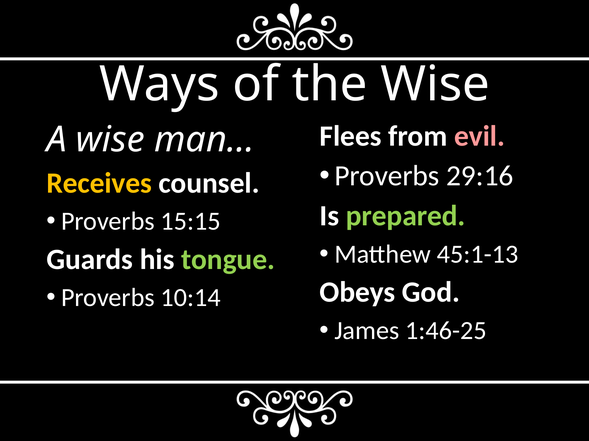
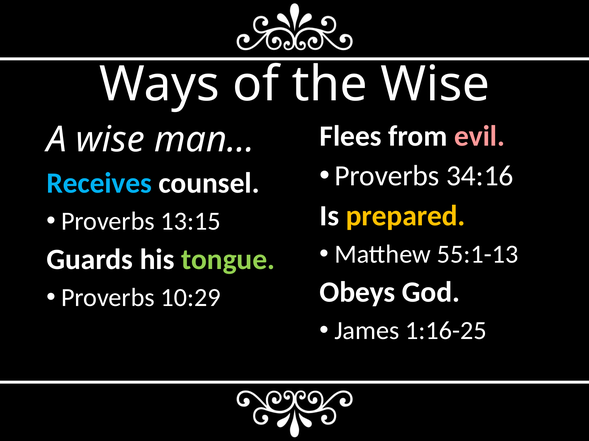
29:16: 29:16 -> 34:16
Receives colour: yellow -> light blue
prepared colour: light green -> yellow
15:15: 15:15 -> 13:15
45:1-13: 45:1-13 -> 55:1-13
10:14: 10:14 -> 10:29
1:46-25: 1:46-25 -> 1:16-25
